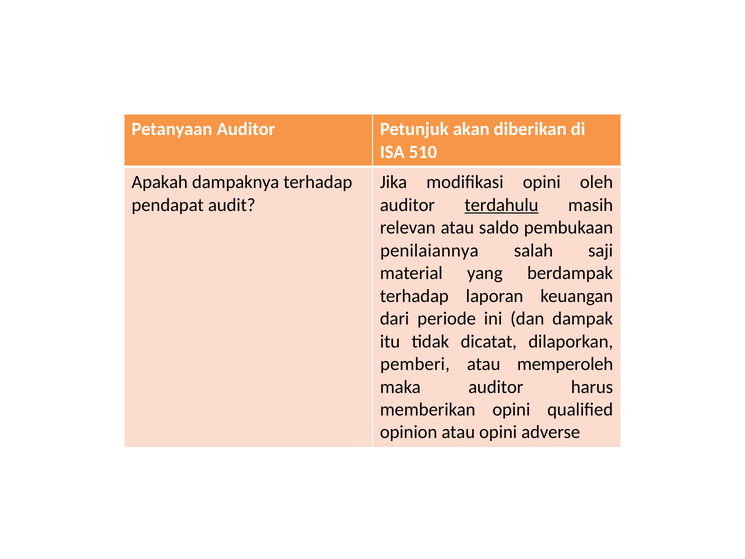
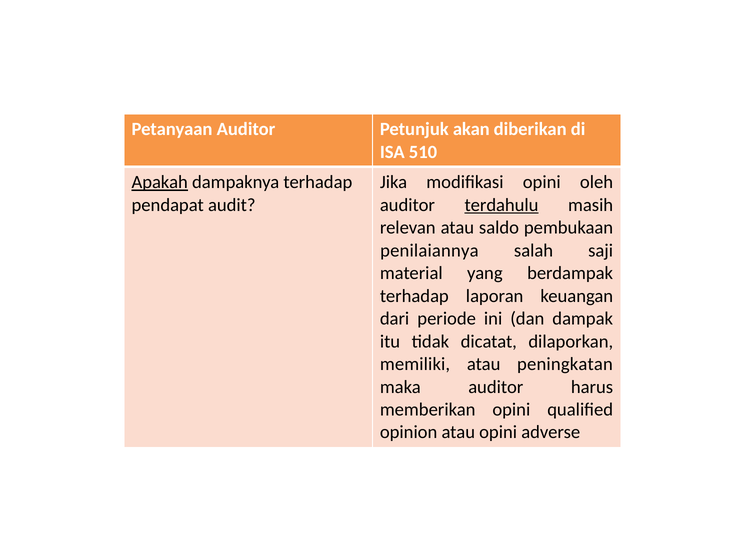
Apakah underline: none -> present
pemberi: pemberi -> memiliki
memperoleh: memperoleh -> peningkatan
